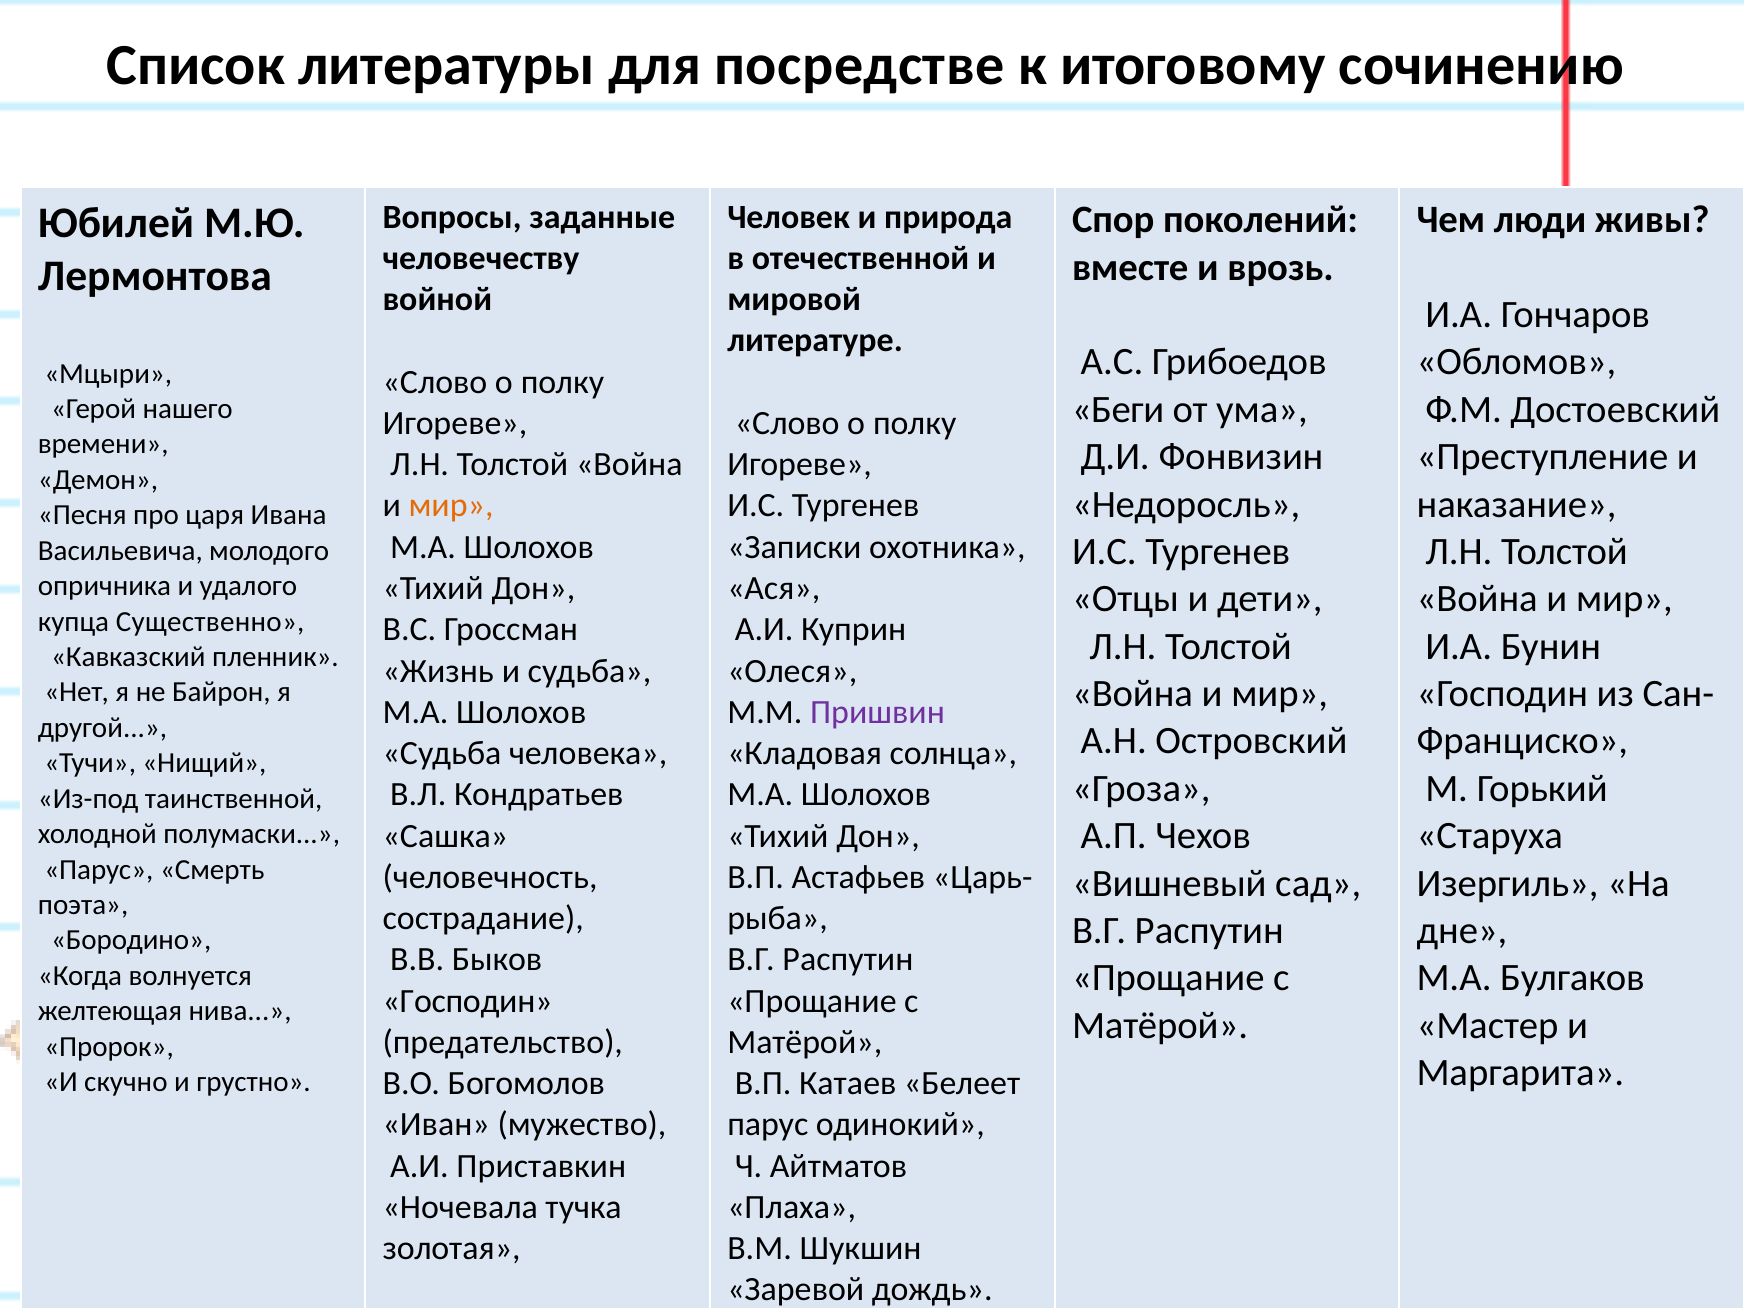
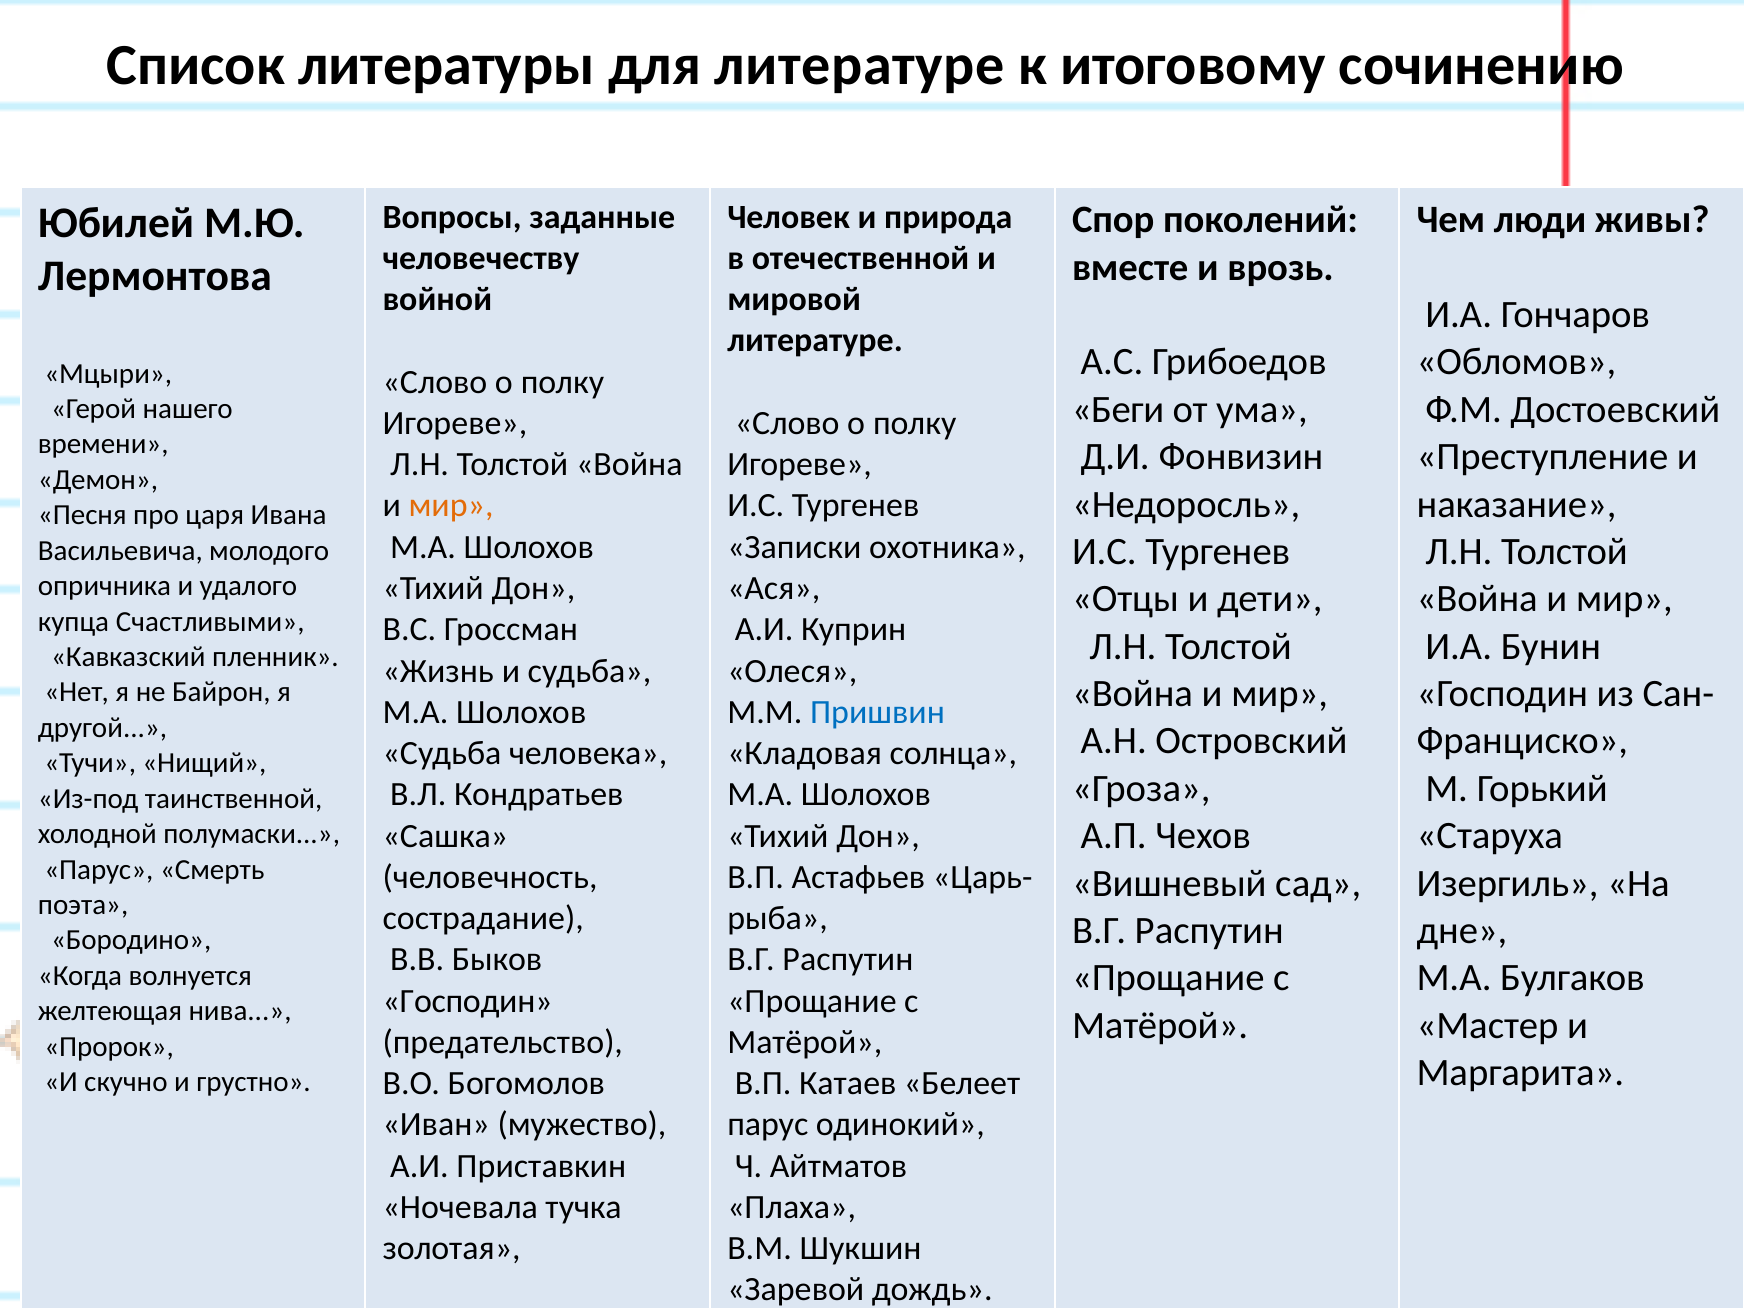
для посредстве: посредстве -> литературе
Существенно: Существенно -> Счастливыми
Пришвин colour: purple -> blue
